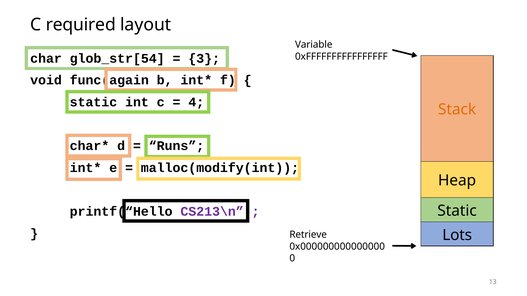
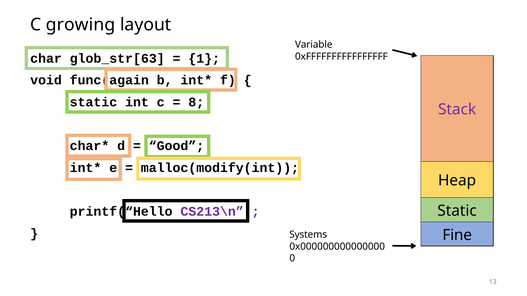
required: required -> growing
glob_str[54: glob_str[54 -> glob_str[63
3: 3 -> 1
4: 4 -> 8
Stack colour: orange -> purple
Runs: Runs -> Good
Retrieve: Retrieve -> Systems
Lots: Lots -> Fine
